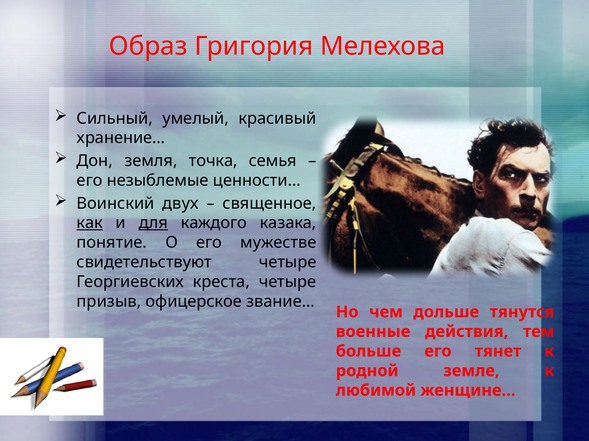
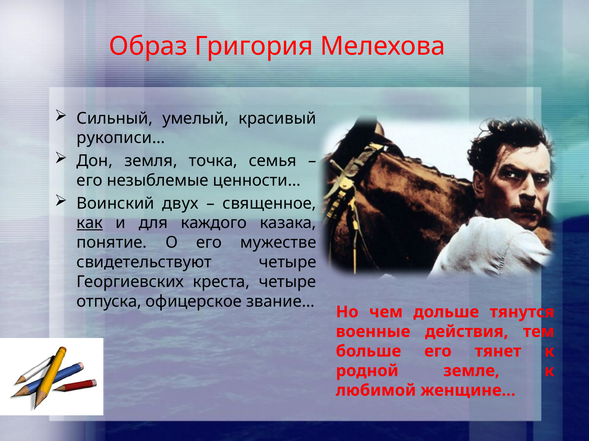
хранение…: хранение… -> рукописи…
для underline: present -> none
призыв: призыв -> отпуска
